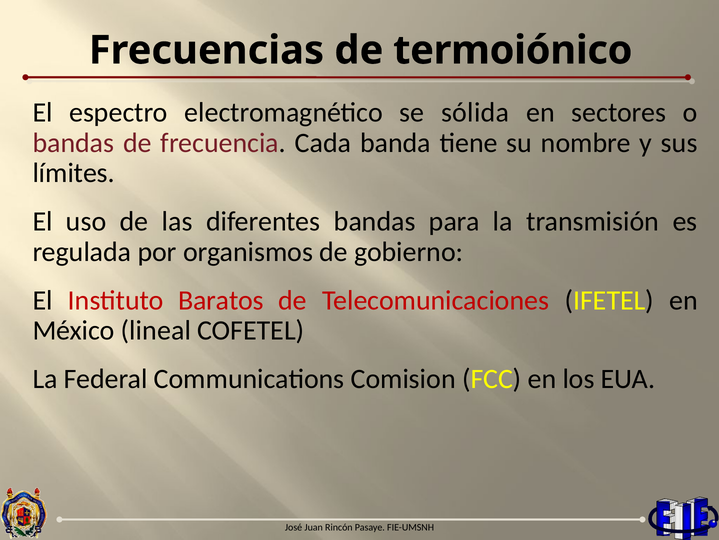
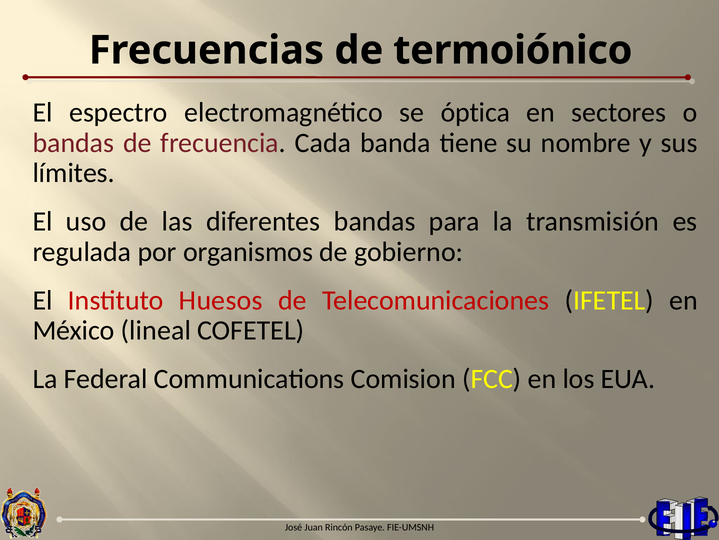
sólida: sólida -> óptica
Baratos: Baratos -> Huesos
